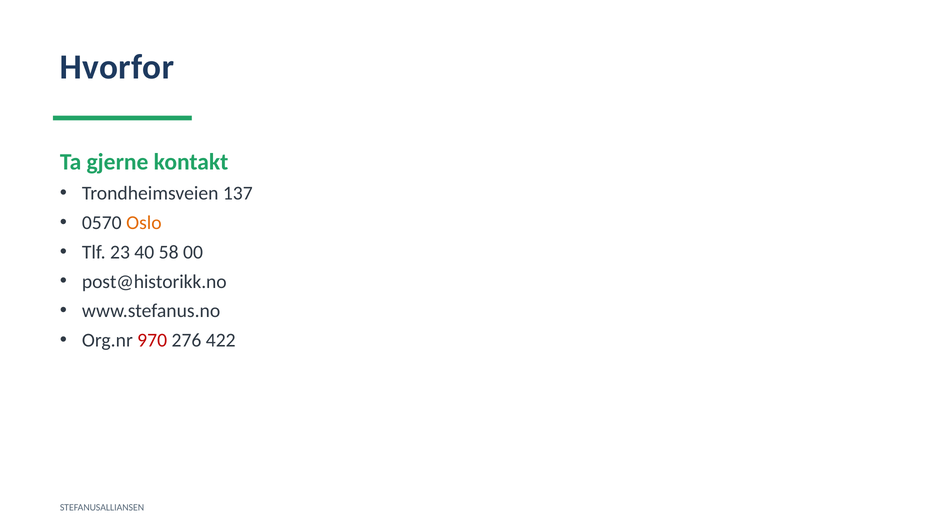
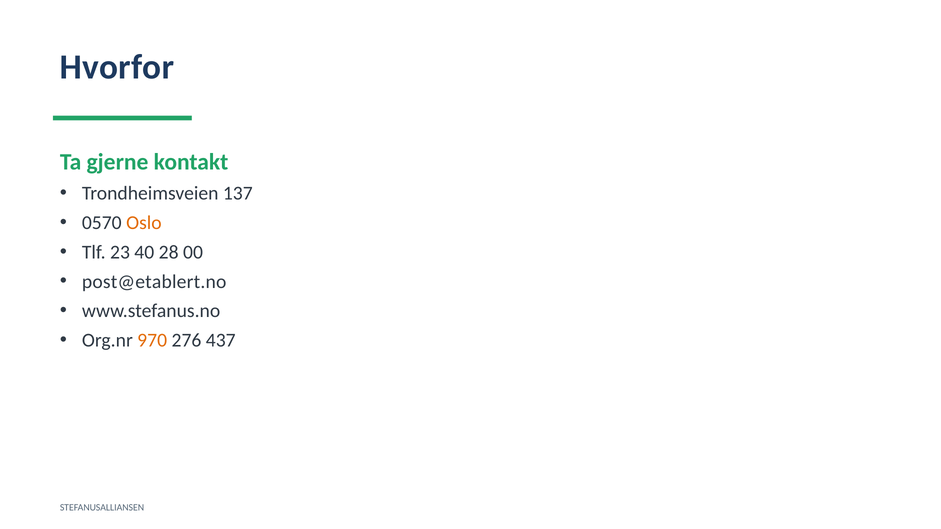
58: 58 -> 28
post@historikk.no: post@historikk.no -> post@etablert.no
970 colour: red -> orange
422: 422 -> 437
